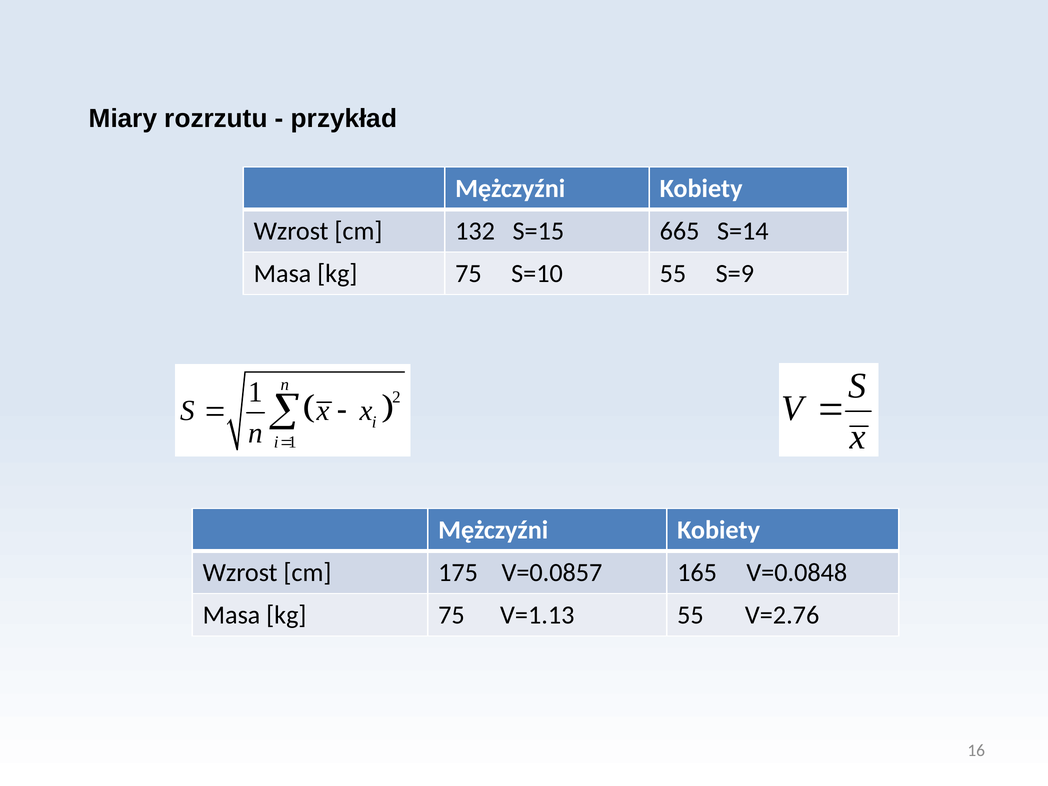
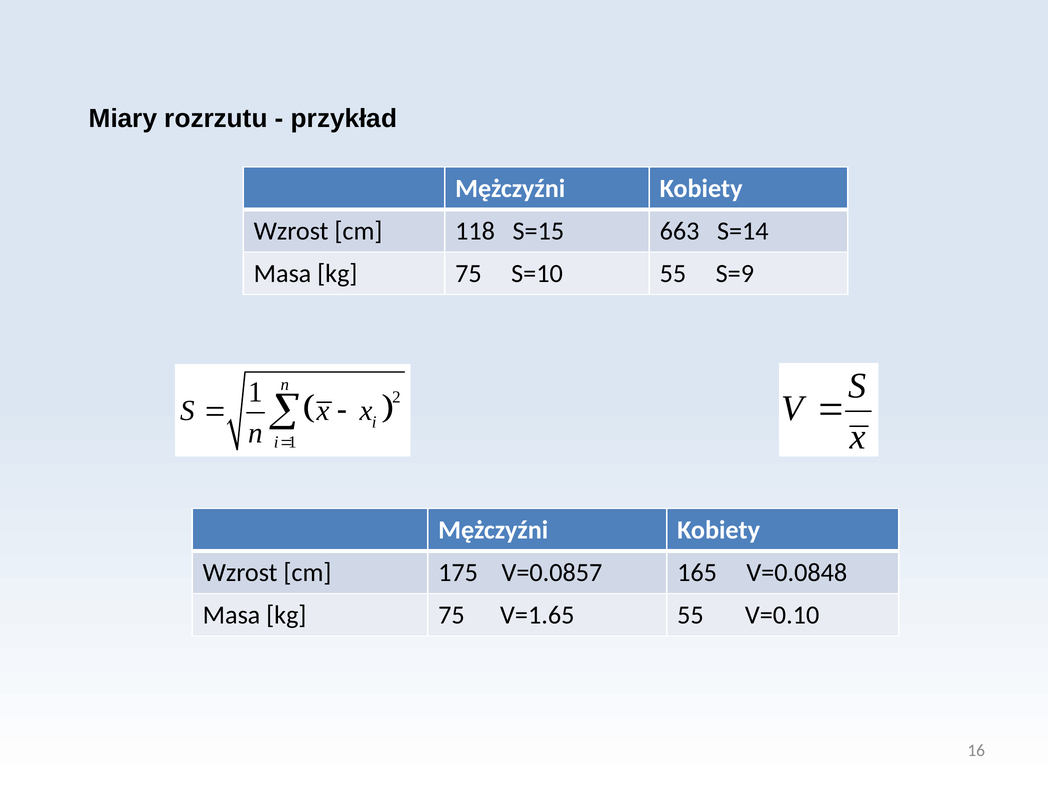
132: 132 -> 118
665: 665 -> 663
V=1.13: V=1.13 -> V=1.65
V=2.76: V=2.76 -> V=0.10
